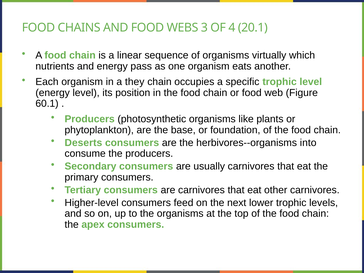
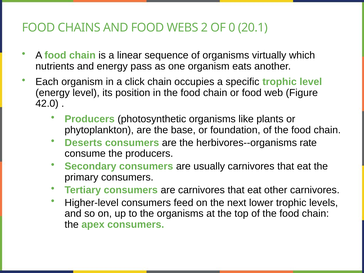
3: 3 -> 2
4: 4 -> 0
they: they -> click
60.1: 60.1 -> 42.0
into: into -> rate
